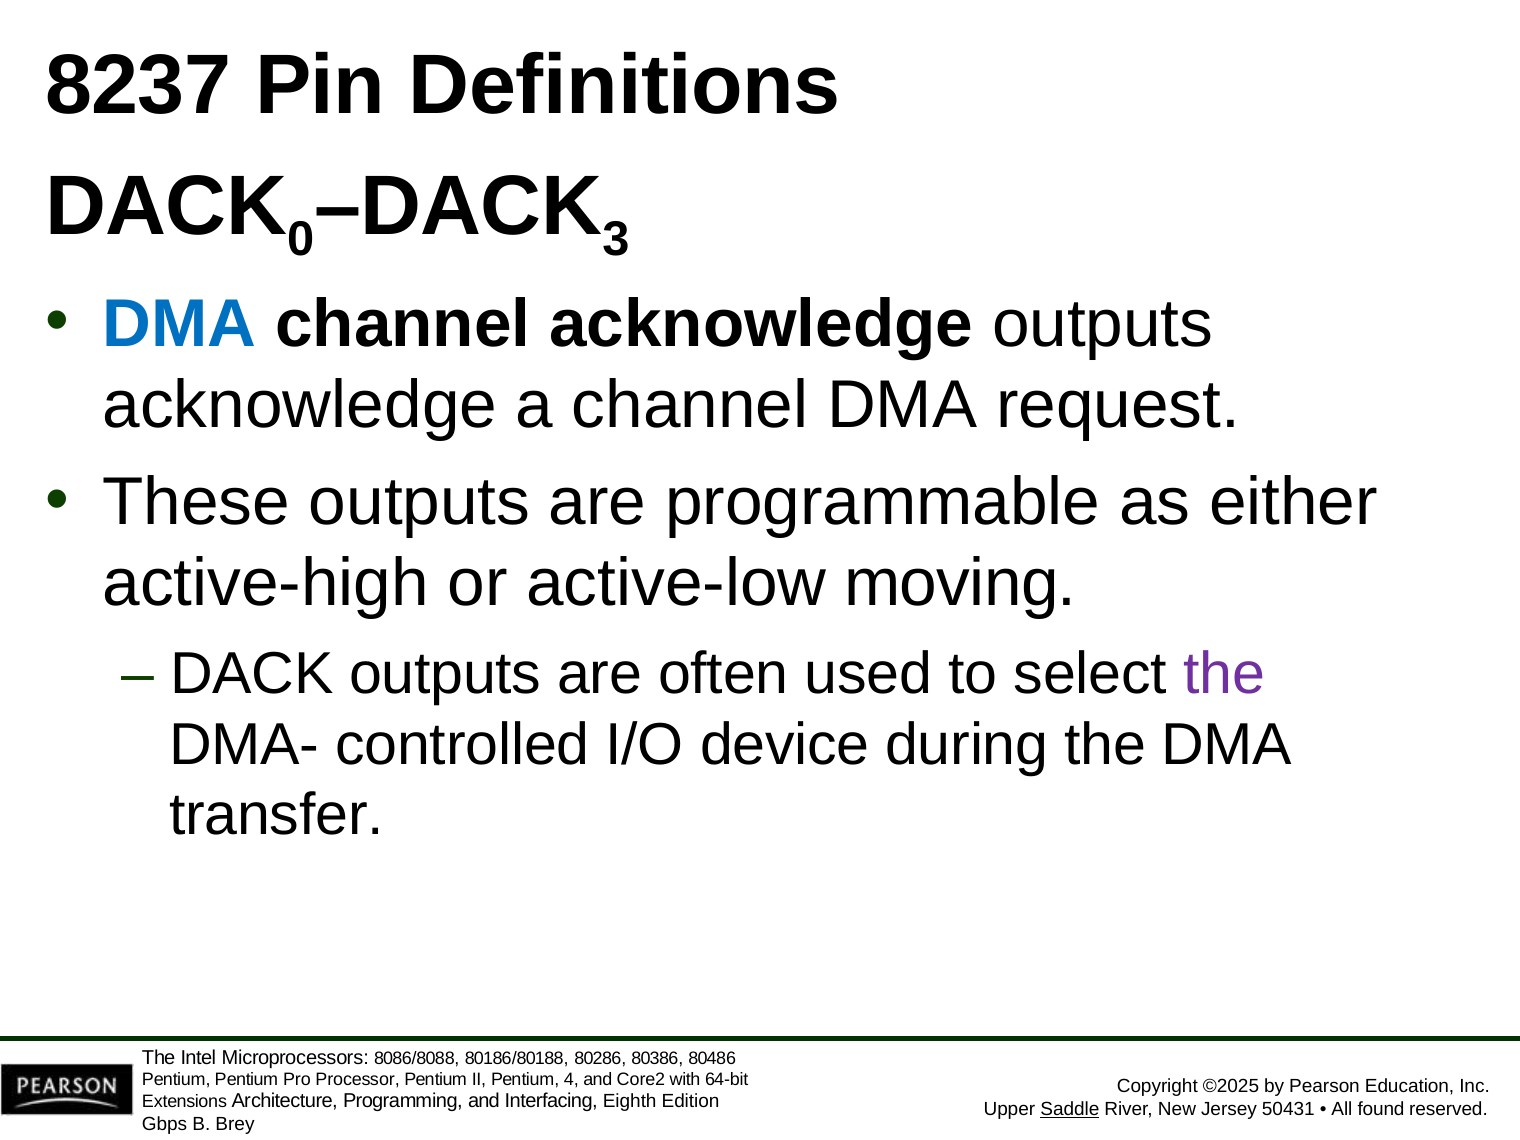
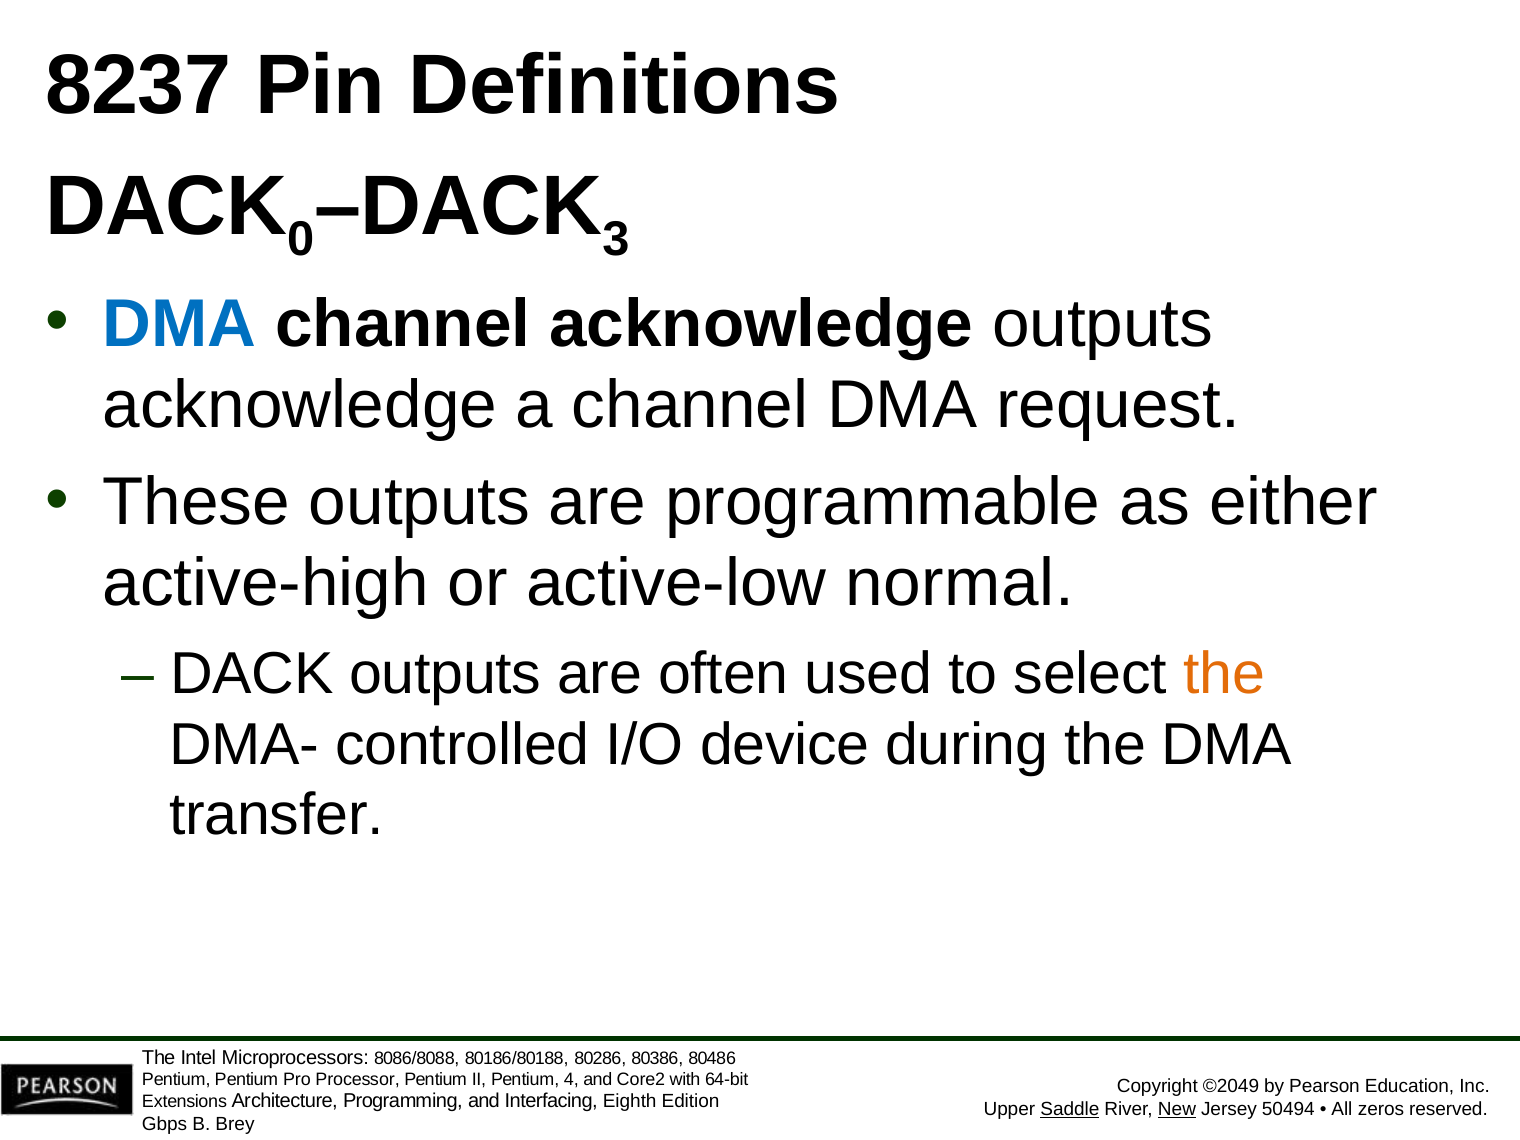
moving: moving -> normal
the at (1224, 674) colour: purple -> orange
©2025: ©2025 -> ©2049
New underline: none -> present
50431: 50431 -> 50494
found: found -> zeros
